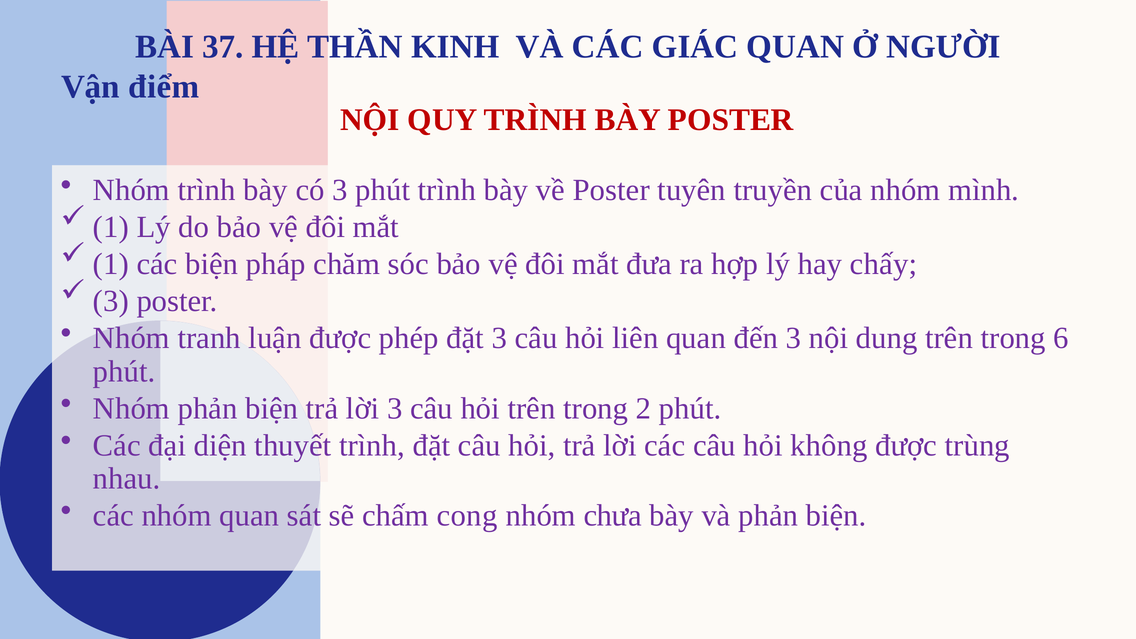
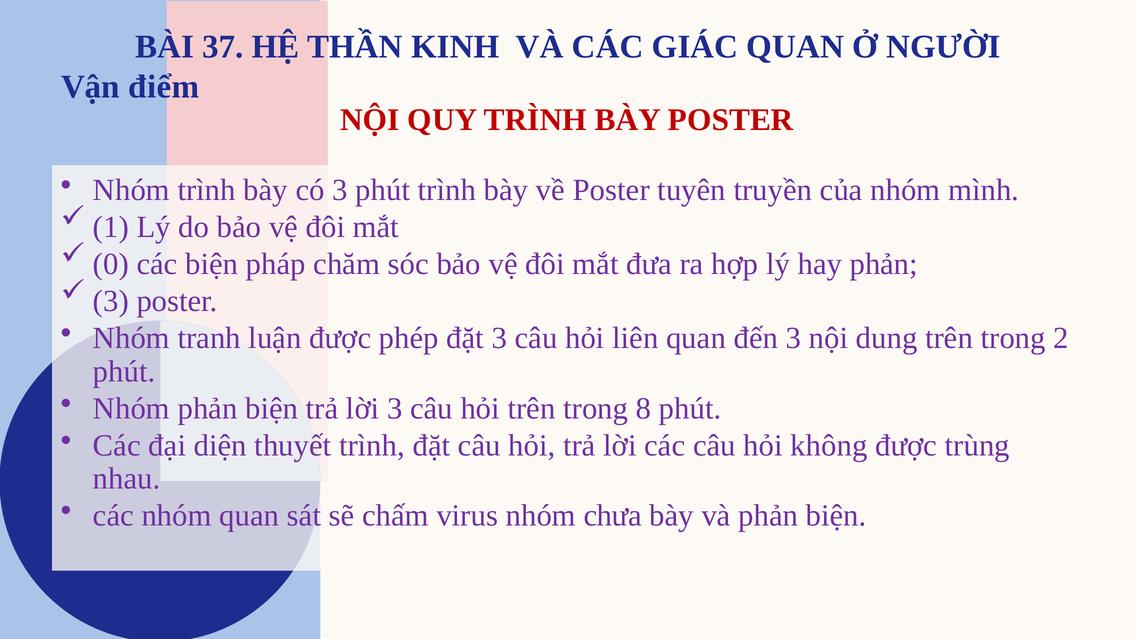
1 at (111, 264): 1 -> 0
hay chấy: chấy -> phản
6: 6 -> 2
2: 2 -> 8
cong: cong -> virus
